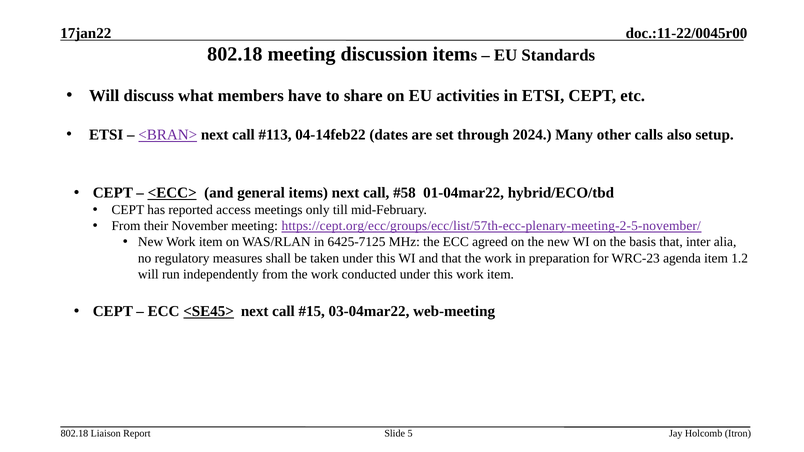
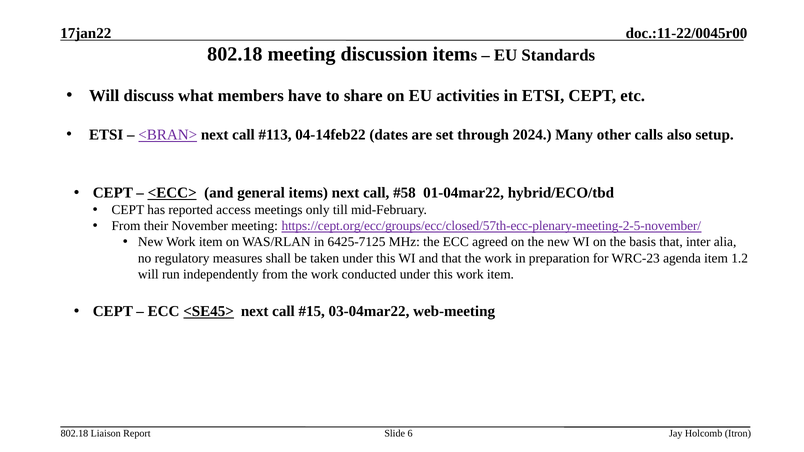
https://cept.org/ecc/groups/ecc/list/57th-ecc-plenary-meeting-2-5-november/: https://cept.org/ecc/groups/ecc/list/57th-ecc-plenary-meeting-2-5-november/ -> https://cept.org/ecc/groups/ecc/closed/57th-ecc-plenary-meeting-2-5-november/
5: 5 -> 6
